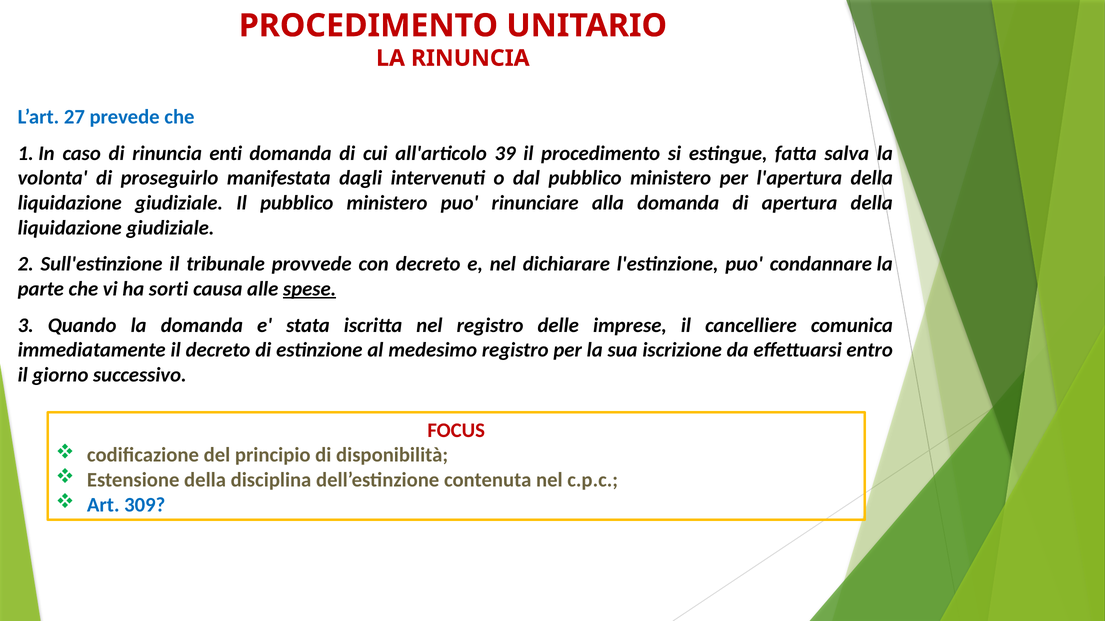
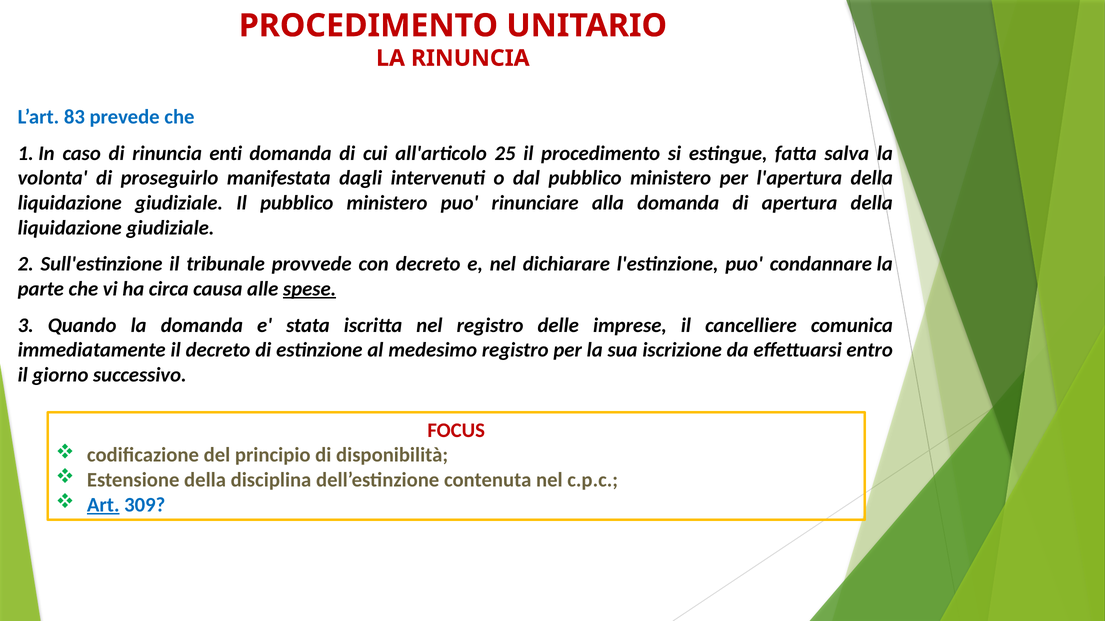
27: 27 -> 83
39: 39 -> 25
sorti: sorti -> circa
Art underline: none -> present
